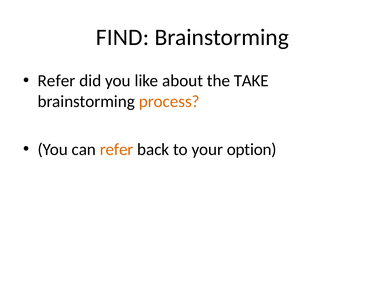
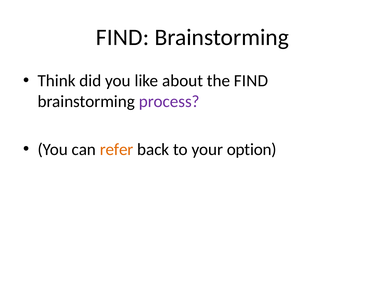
Refer at (56, 81): Refer -> Think
the TAKE: TAKE -> FIND
process colour: orange -> purple
